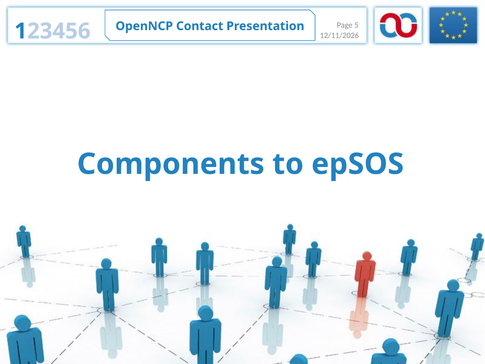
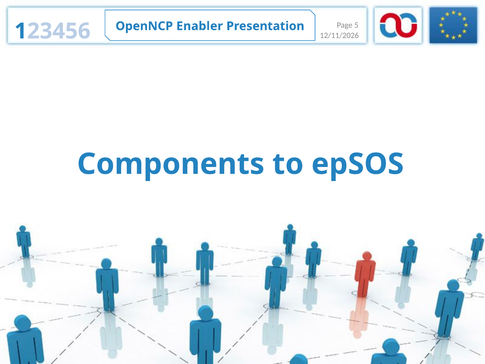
Contact: Contact -> Enabler
